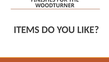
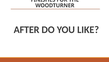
ITEMS: ITEMS -> AFTER
